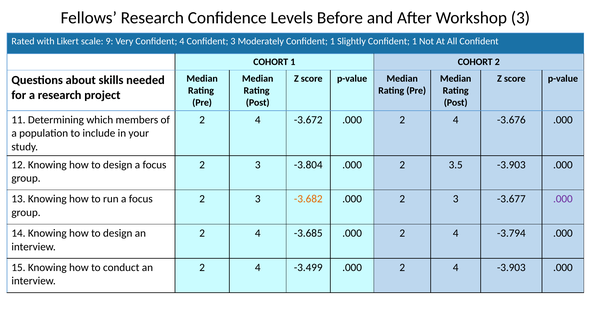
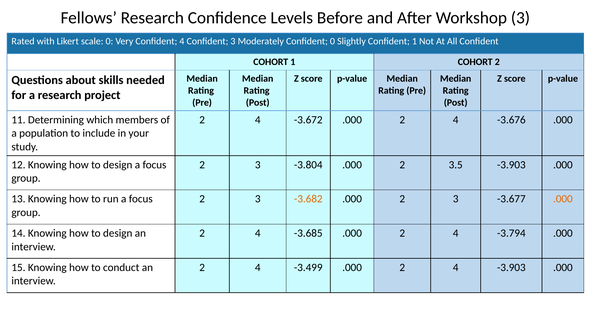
scale 9: 9 -> 0
Moderately Confident 1: 1 -> 0
.000 at (563, 199) colour: purple -> orange
